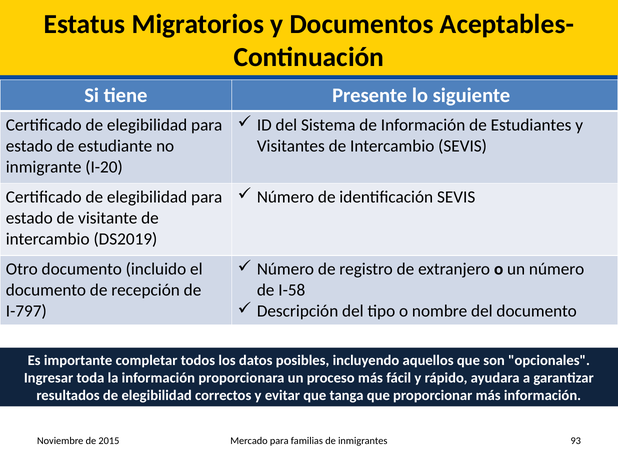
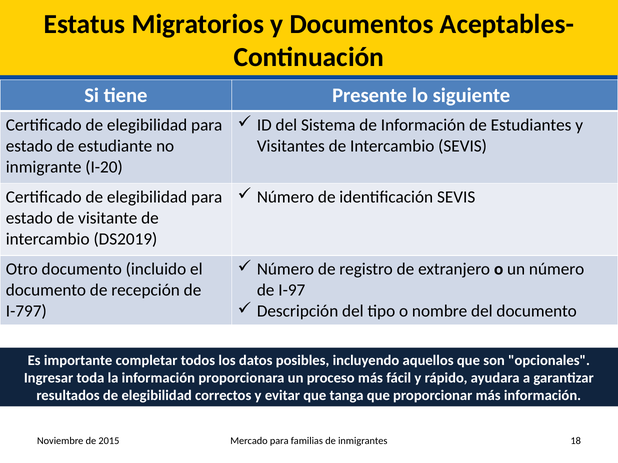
I-58: I-58 -> I-97
93: 93 -> 18
